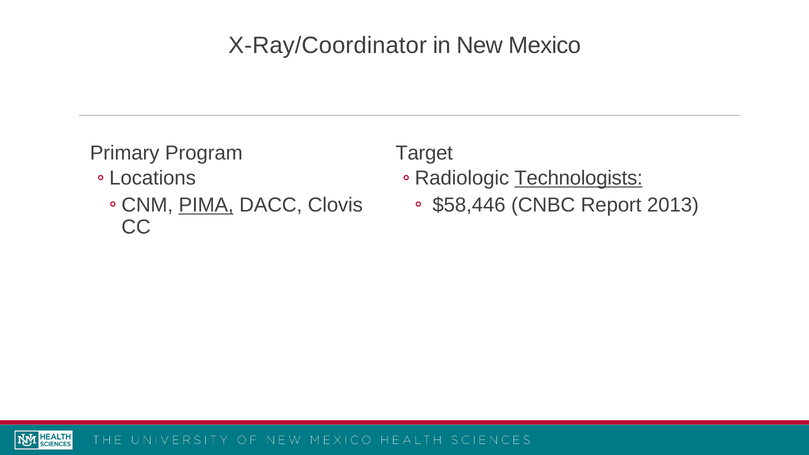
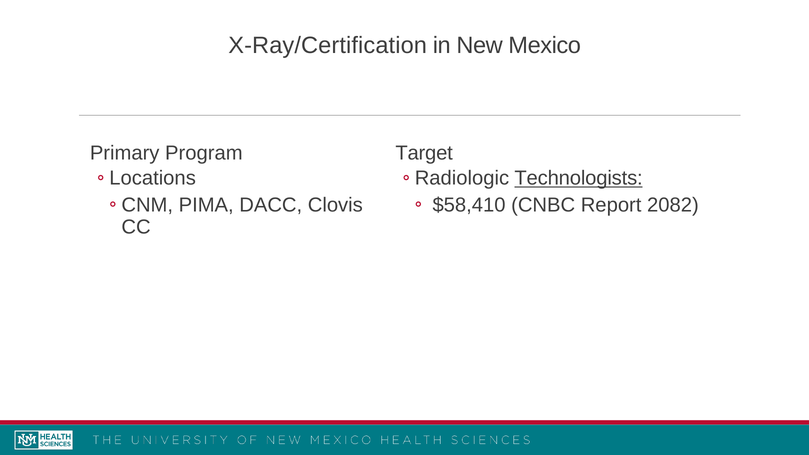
X-Ray/Coordinator: X-Ray/Coordinator -> X-Ray/Certification
PIMA underline: present -> none
$58,446: $58,446 -> $58,410
2013: 2013 -> 2082
